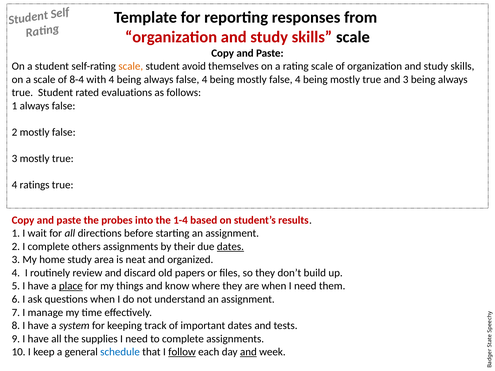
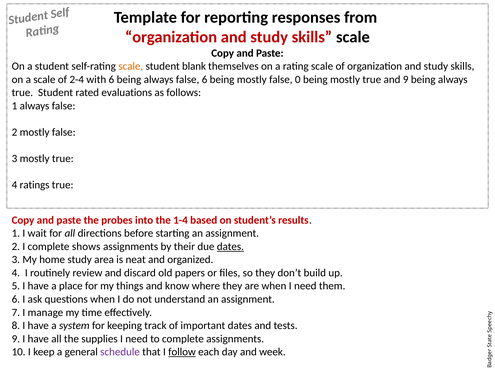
avoid: avoid -> blank
8-4: 8-4 -> 2-4
with 4: 4 -> 6
always false 4: 4 -> 6
mostly false 4: 4 -> 0
and 3: 3 -> 9
others: others -> shows
place underline: present -> none
schedule colour: blue -> purple
and at (248, 352) underline: present -> none
